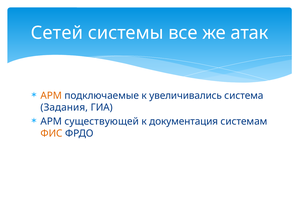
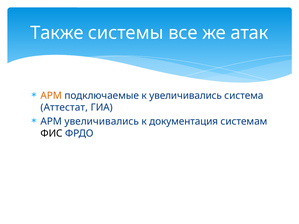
Сетей: Сетей -> Также
Задания: Задания -> Аттестат
АРМ существующей: существующей -> увеличивались
ФИС colour: orange -> black
